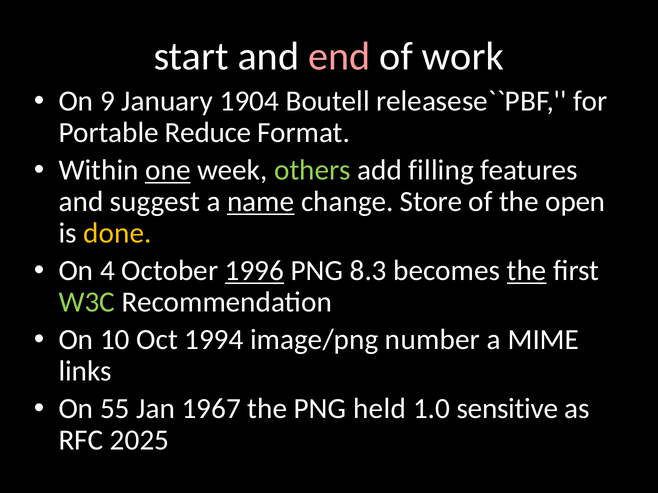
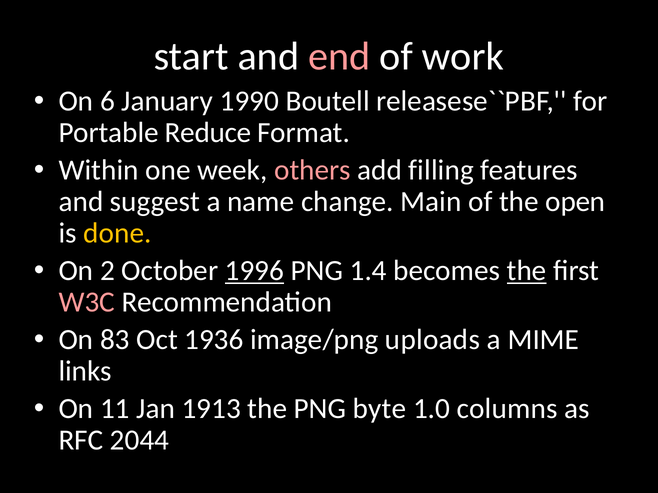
9: 9 -> 6
1904: 1904 -> 1990
one underline: present -> none
others colour: light green -> pink
name underline: present -> none
Store: Store -> Main
4: 4 -> 2
8.3: 8.3 -> 1.4
W3C colour: light green -> pink
10: 10 -> 83
1994: 1994 -> 1936
number: number -> uploads
55: 55 -> 11
1967: 1967 -> 1913
held: held -> byte
sensitive: sensitive -> columns
2025: 2025 -> 2044
